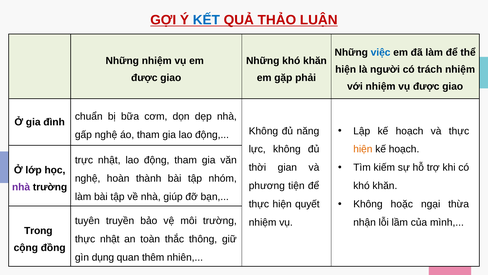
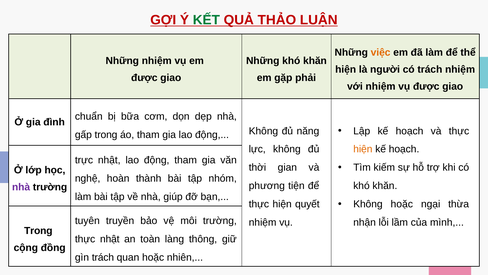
KẾT colour: blue -> green
việc colour: blue -> orange
gấp nghệ: nghệ -> trong
thắc: thắc -> làng
gìn dụng: dụng -> trách
quan thêm: thêm -> hoặc
